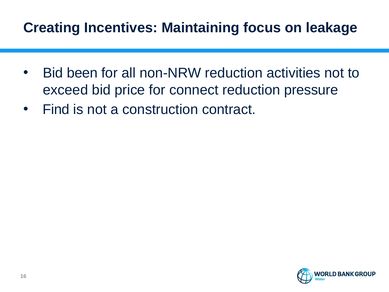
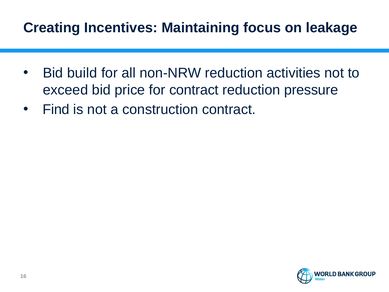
been: been -> build
for connect: connect -> contract
